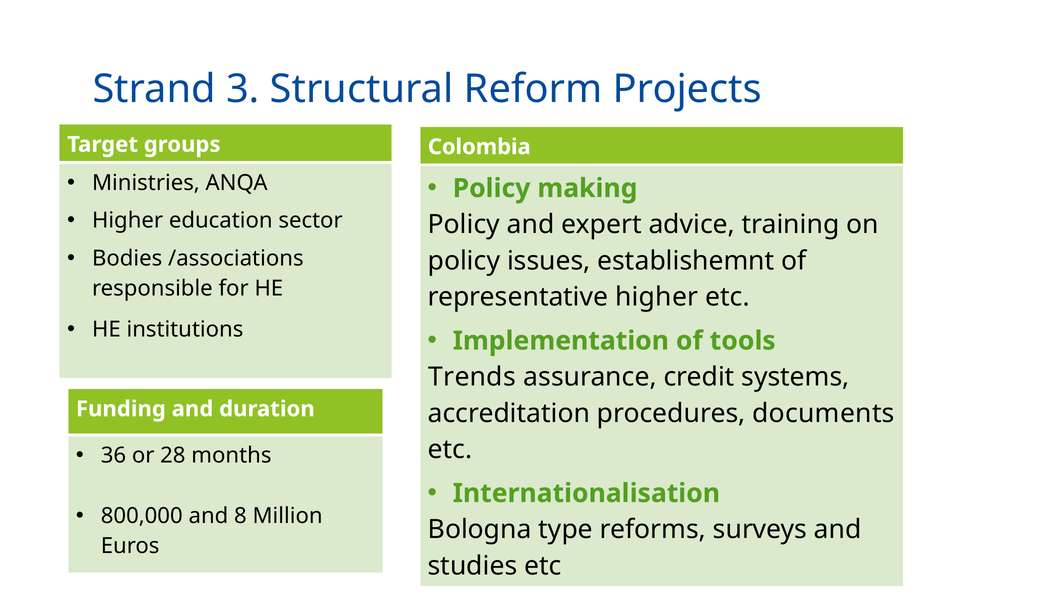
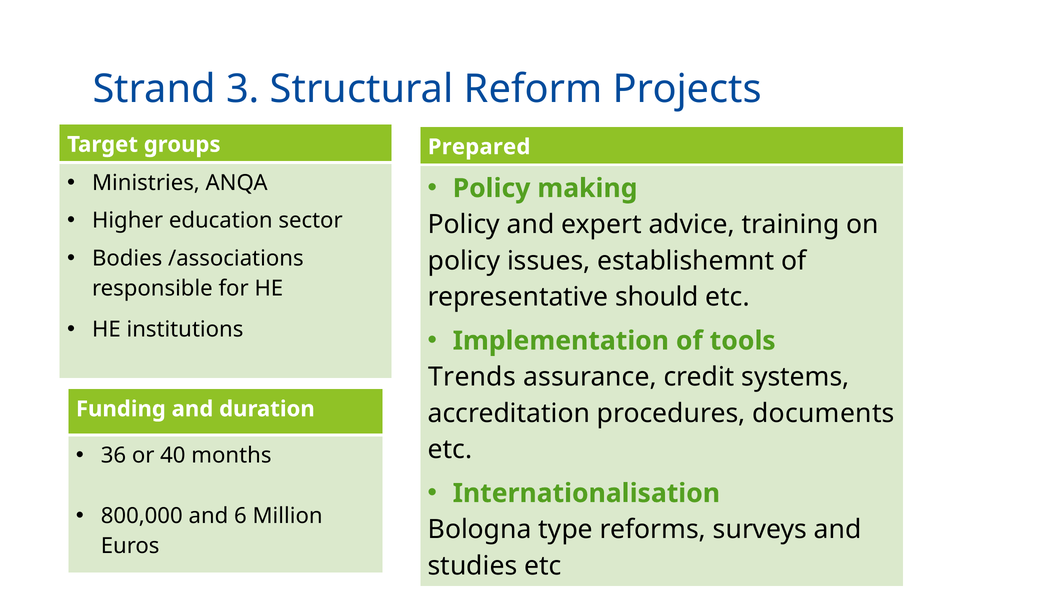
Colombia: Colombia -> Prepared
representative higher: higher -> should
28: 28 -> 40
8: 8 -> 6
